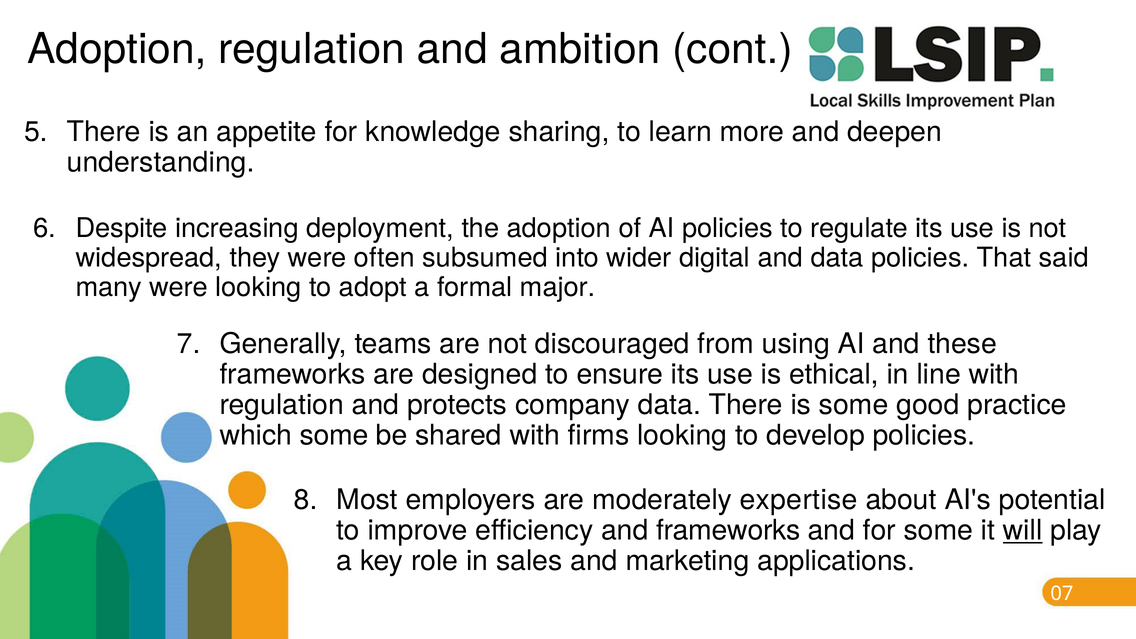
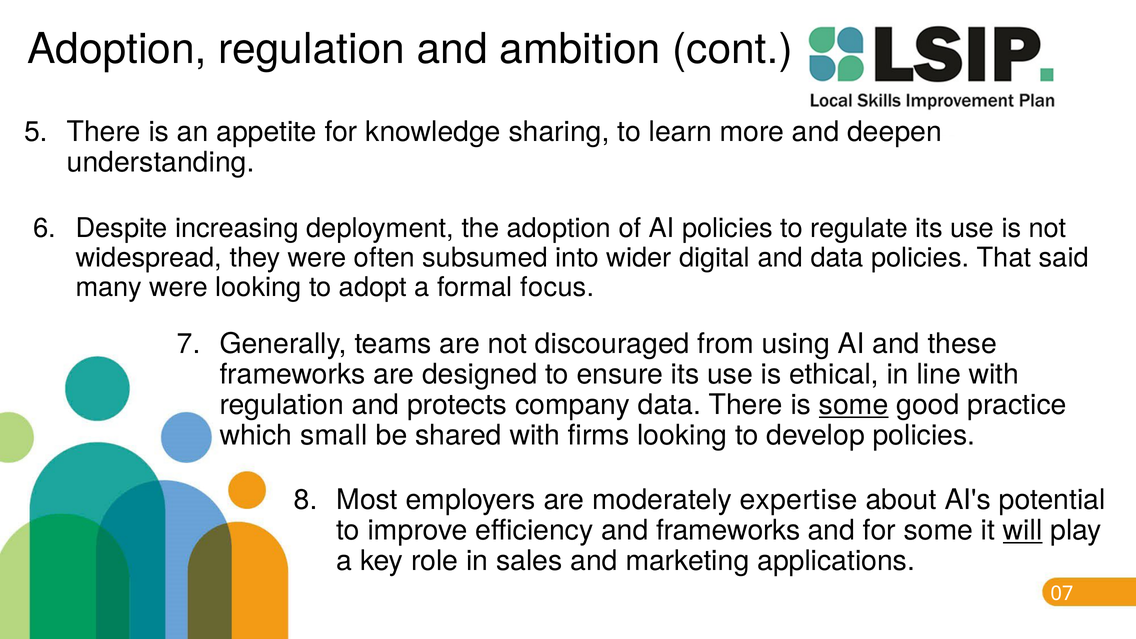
major: major -> focus
some at (854, 405) underline: none -> present
which some: some -> small
